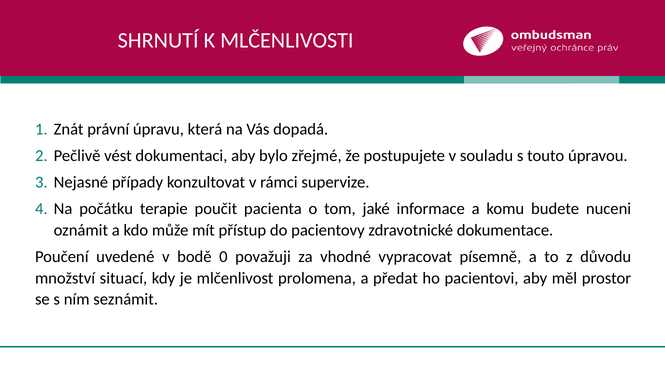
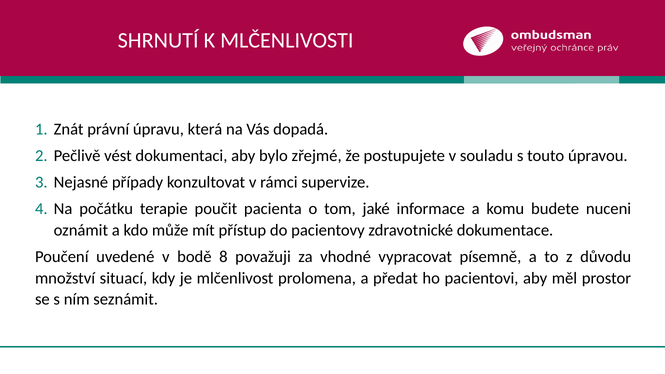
0: 0 -> 8
